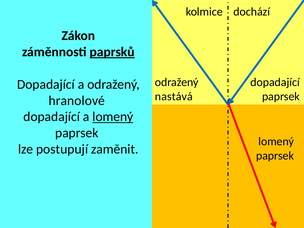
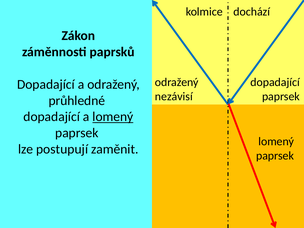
paprsků underline: present -> none
nastává: nastává -> nezávisí
hranolové: hranolové -> průhledné
